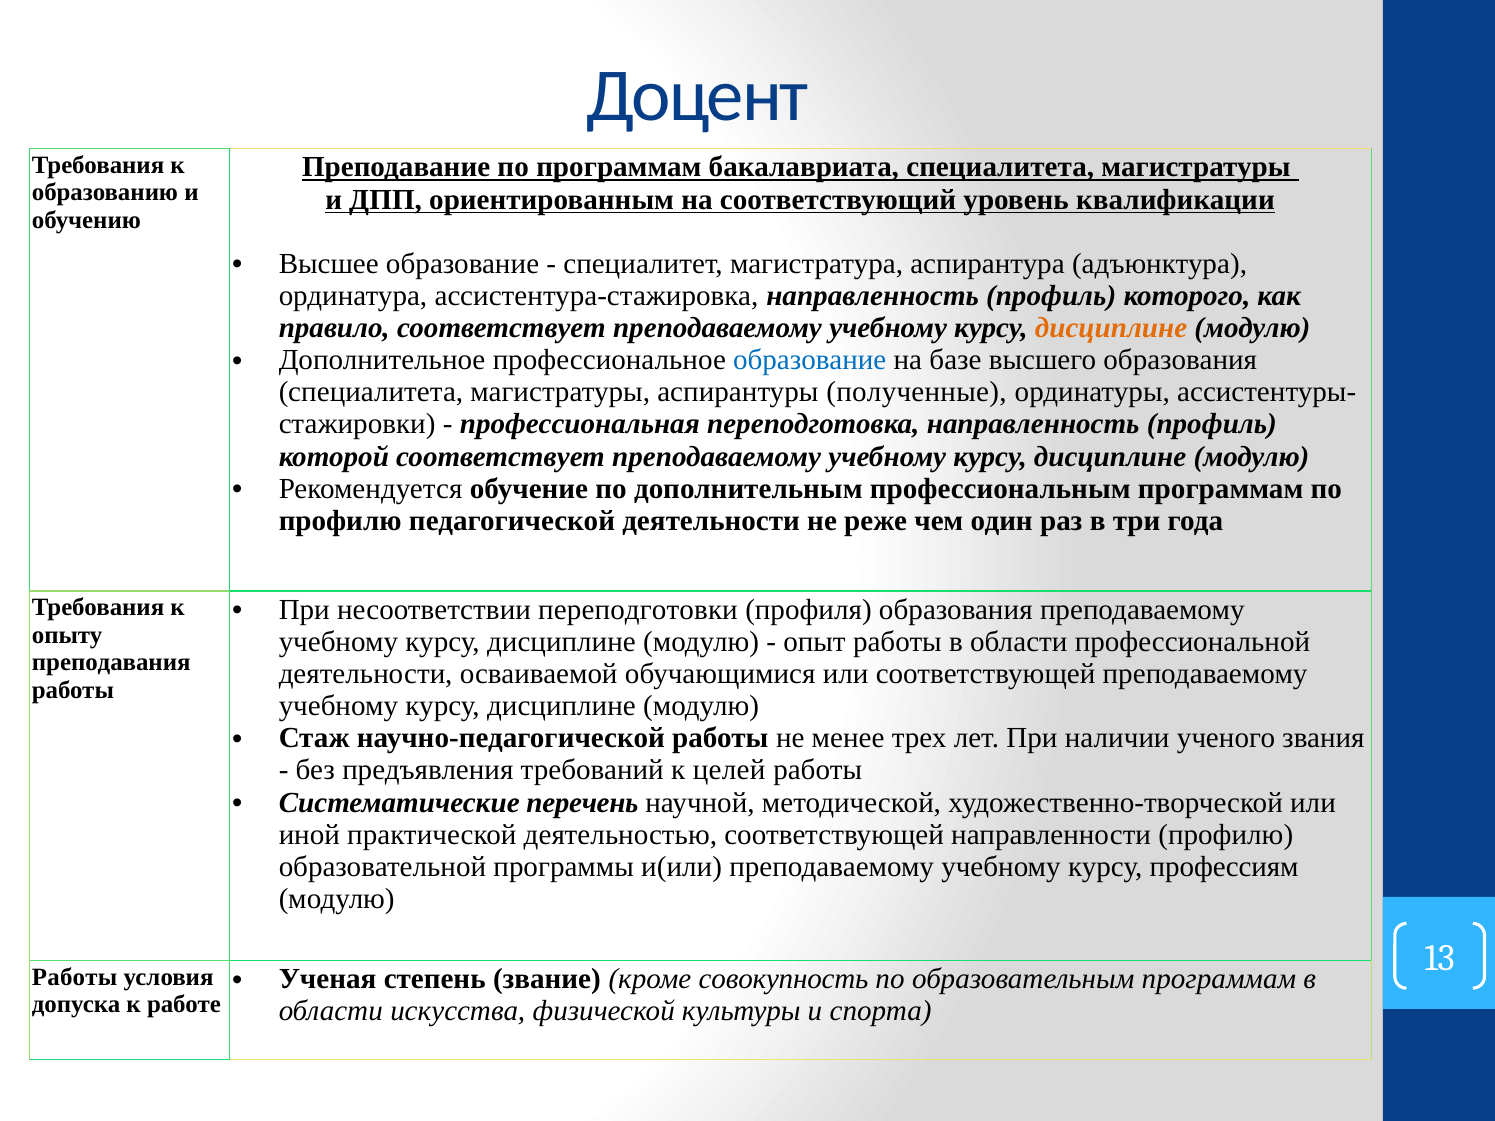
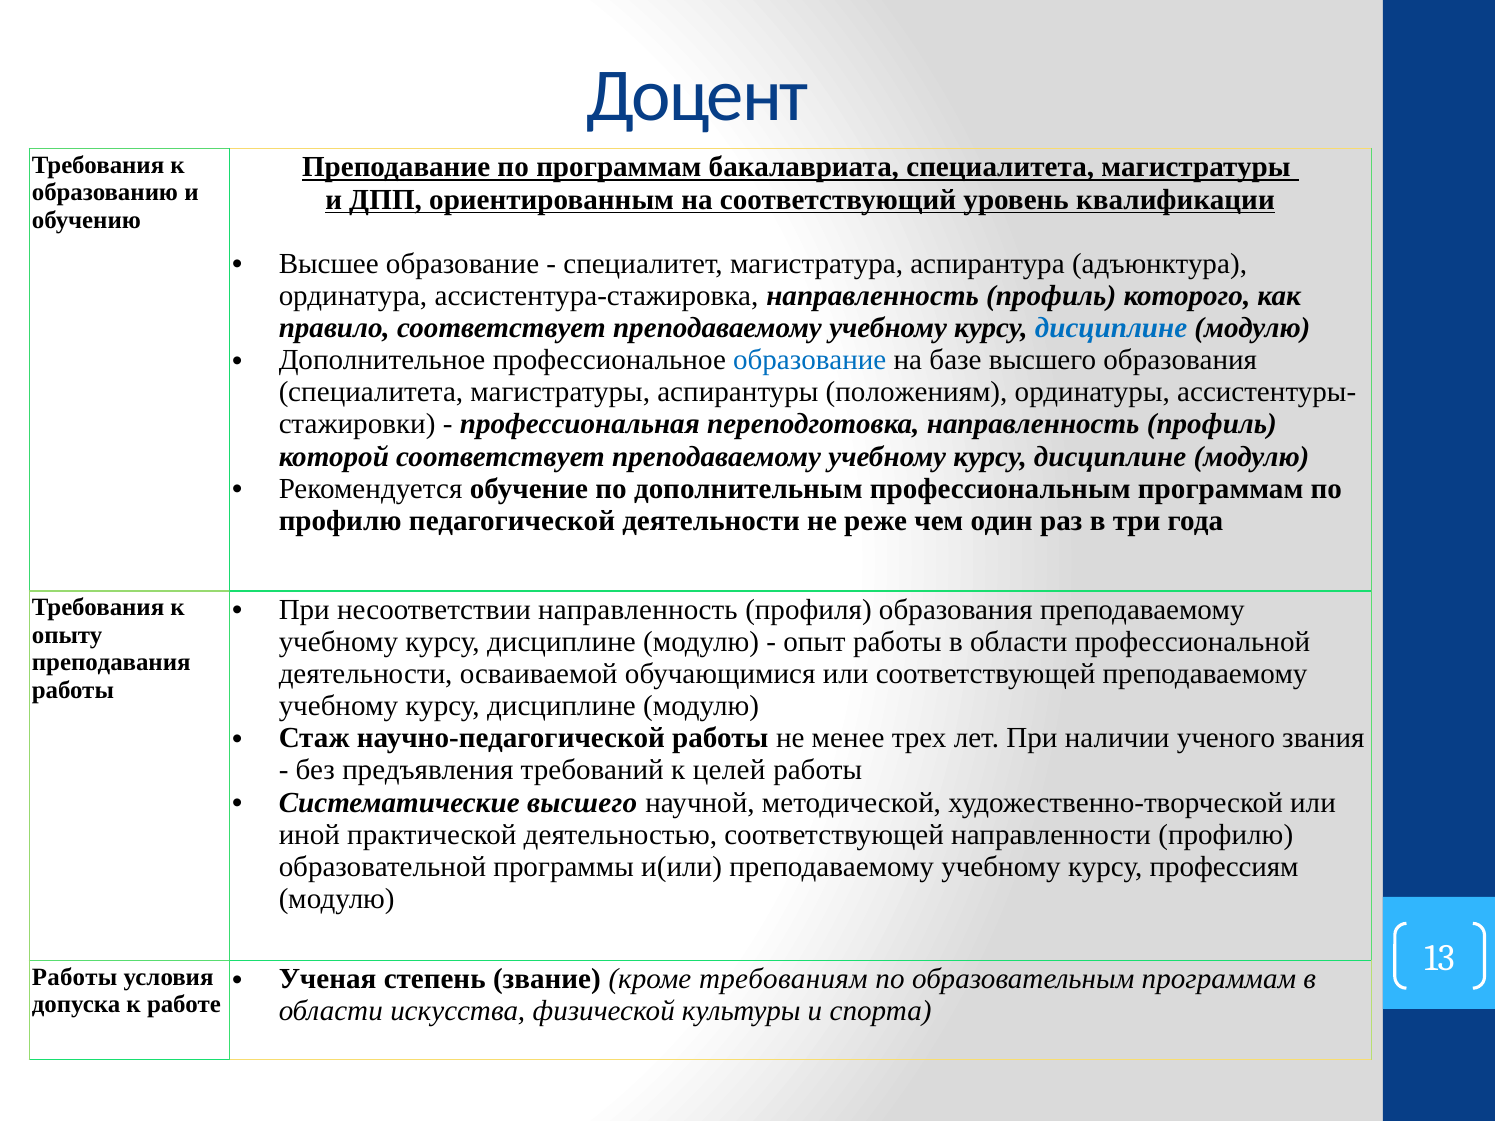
дисциплине at (1111, 328) colour: orange -> blue
полученные: полученные -> положениям
несоответствии переподготовки: переподготовки -> направленность
Систематические перечень: перечень -> высшего
совокупность: совокупность -> требованиям
